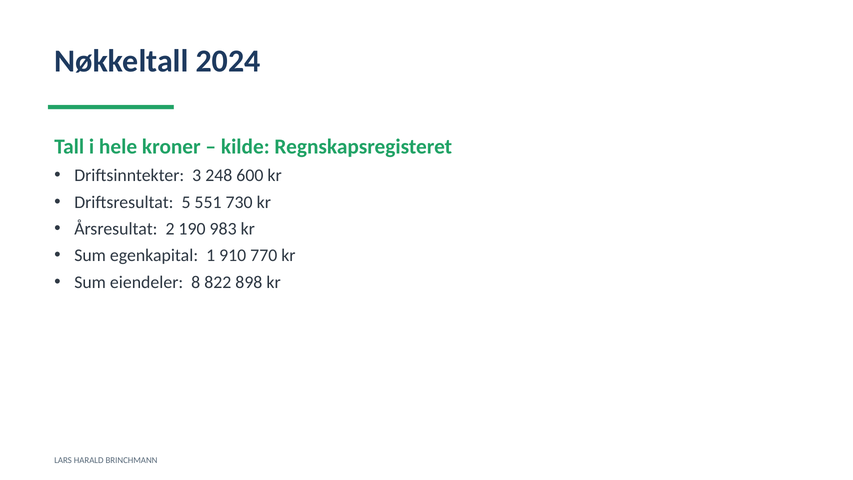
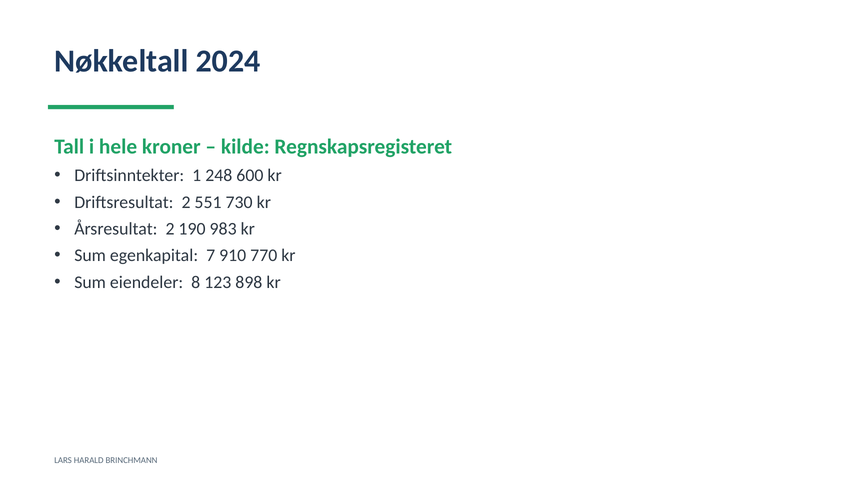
3: 3 -> 1
Driftsresultat 5: 5 -> 2
1: 1 -> 7
822: 822 -> 123
